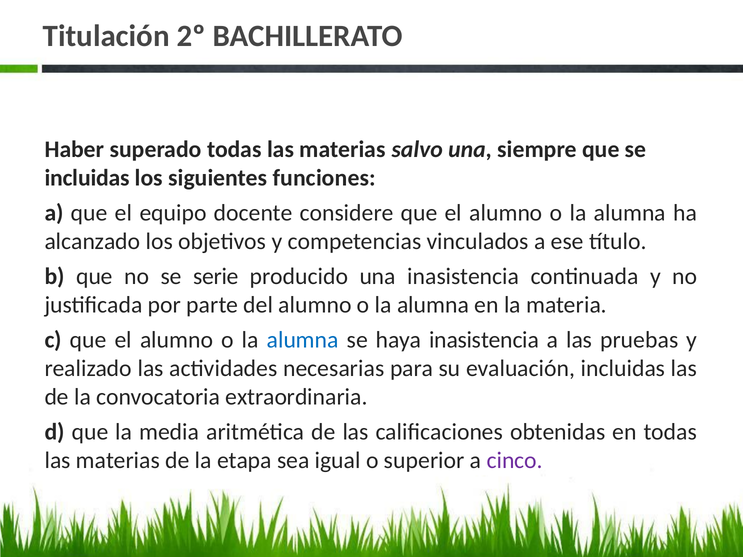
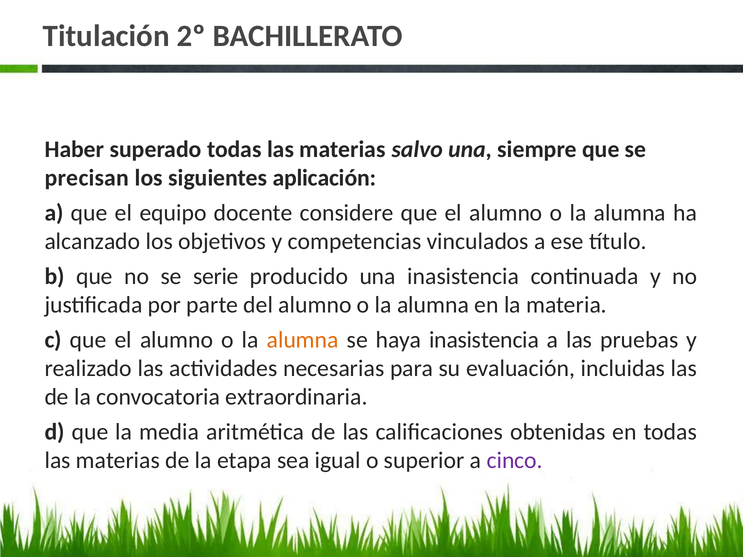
incluidas at (87, 178): incluidas -> precisan
funciones: funciones -> aplicación
alumna at (303, 340) colour: blue -> orange
